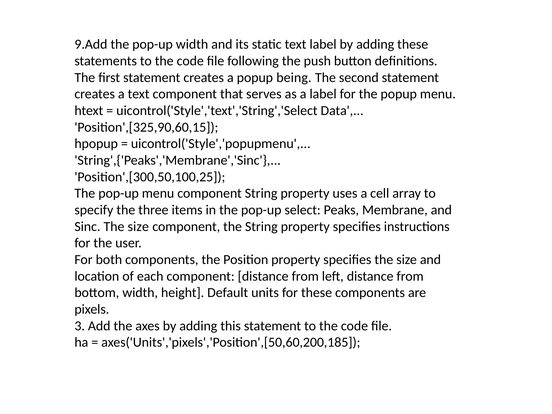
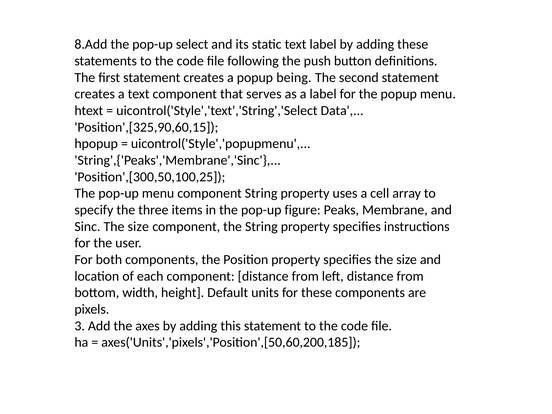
9.Add: 9.Add -> 8.Add
pop-up width: width -> select
select: select -> figure
